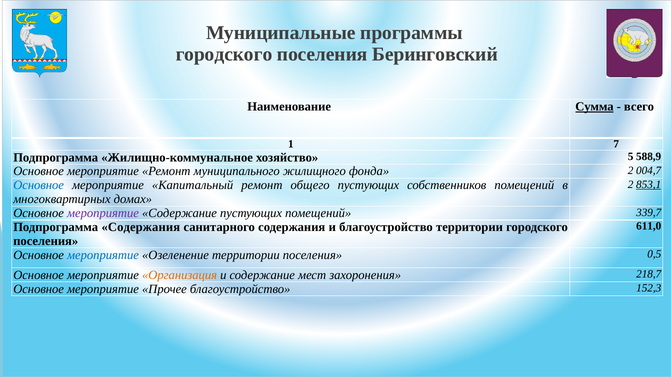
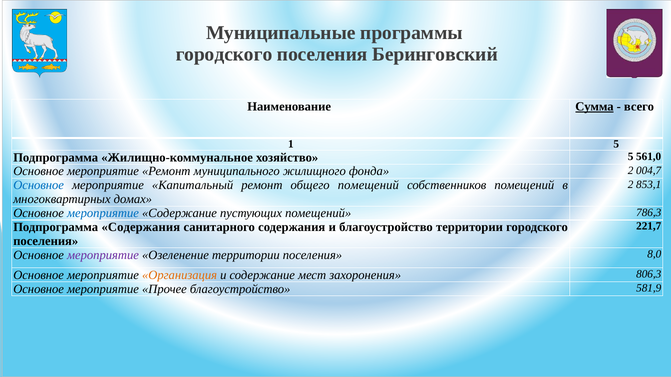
1 7: 7 -> 5
588,9: 588,9 -> 561,0
853,1 underline: present -> none
общего пустующих: пустующих -> помещений
мероприятие at (103, 213) colour: purple -> blue
339,7: 339,7 -> 786,3
611,0: 611,0 -> 221,7
мероприятие at (103, 255) colour: blue -> purple
0,5: 0,5 -> 8,0
218,7: 218,7 -> 806,3
152,3: 152,3 -> 581,9
